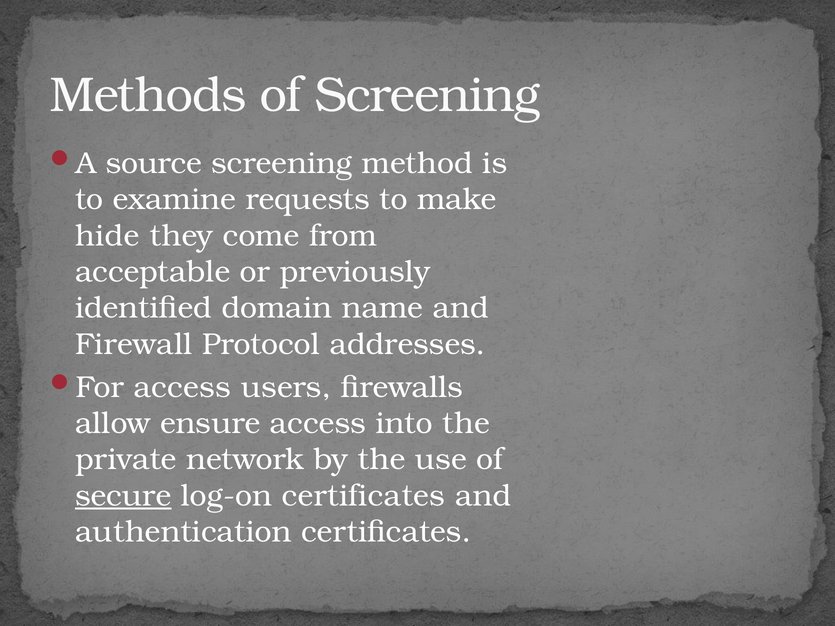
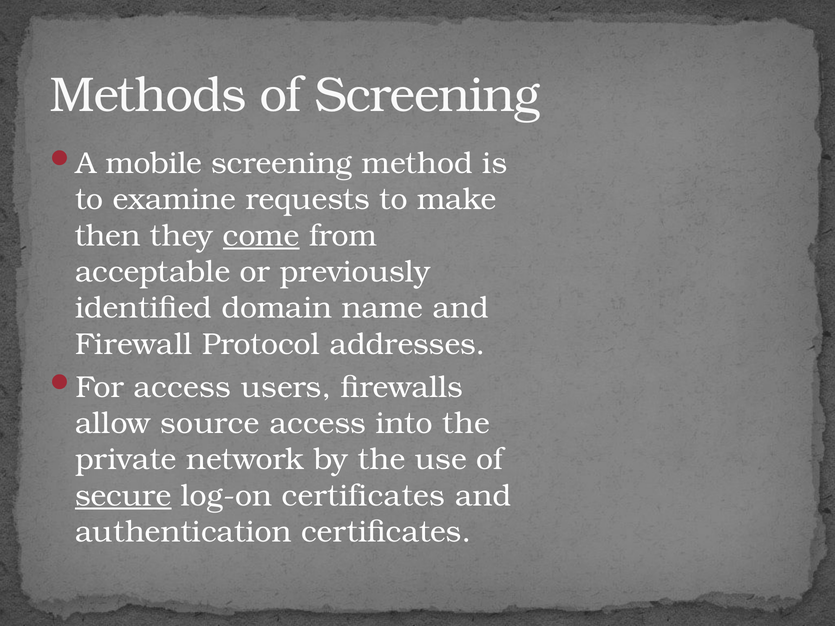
source: source -> mobile
hide: hide -> then
come underline: none -> present
ensure: ensure -> source
